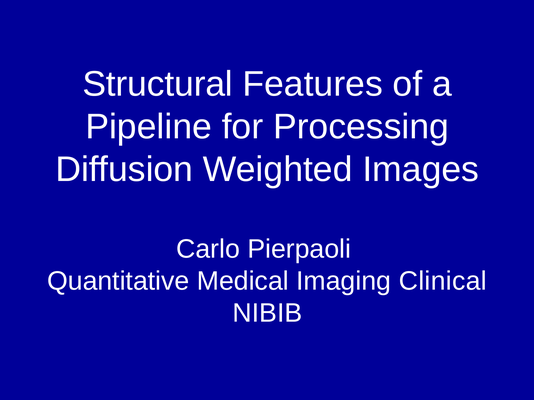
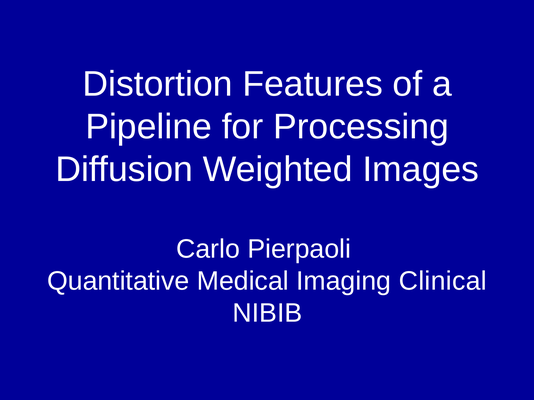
Structural: Structural -> Distortion
